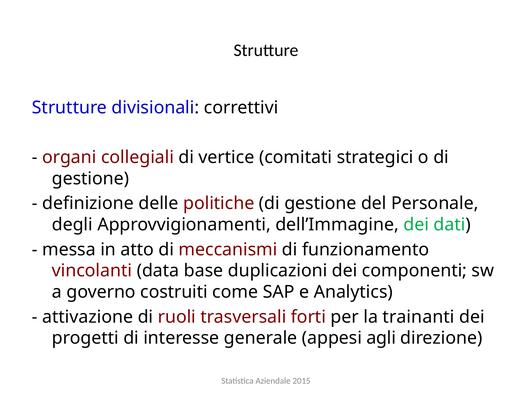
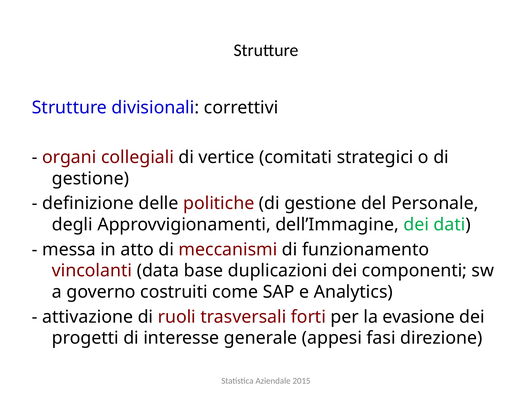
trainanti: trainanti -> evasione
agli: agli -> fasi
